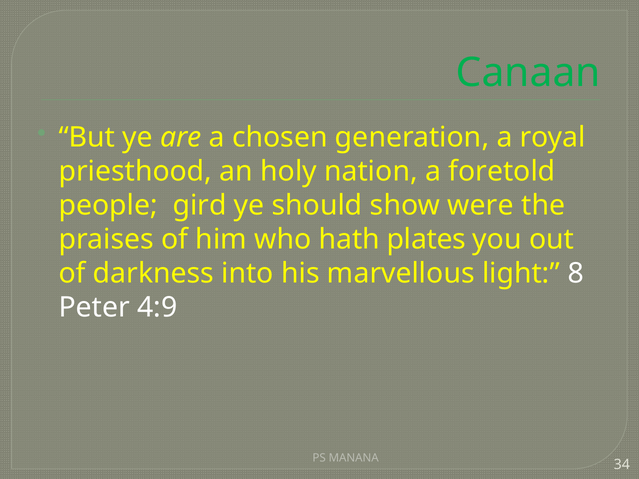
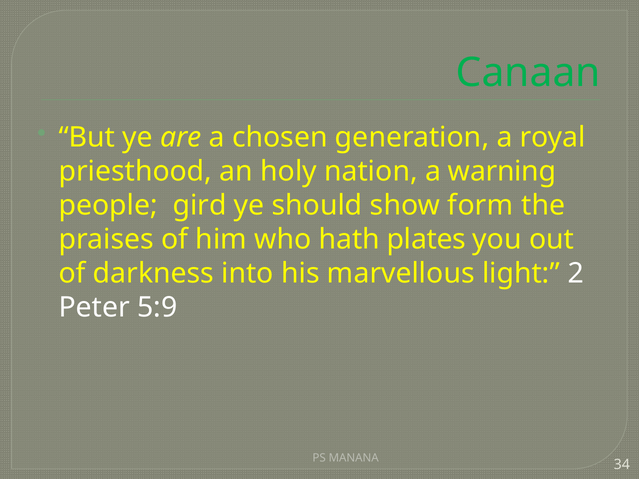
foretold: foretold -> warning
were: were -> form
8: 8 -> 2
4:9: 4:9 -> 5:9
